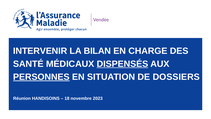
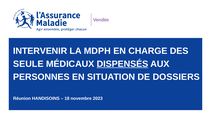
BILAN: BILAN -> MDPH
SANTÉ: SANTÉ -> SEULE
PERSONNES underline: present -> none
